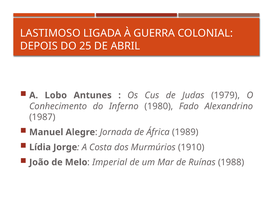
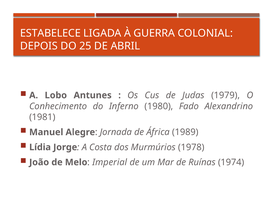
LASTIMOSO: LASTIMOSO -> ESTABELECE
1987: 1987 -> 1981
1910: 1910 -> 1978
1988: 1988 -> 1974
